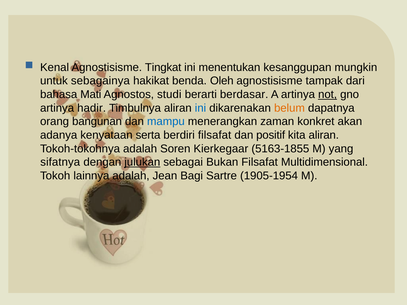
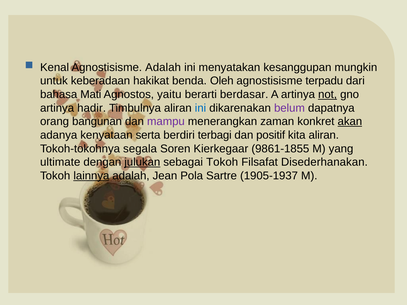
Agnostisisme Tingkat: Tingkat -> Adalah
menentukan: menentukan -> menyatakan
sebagainya: sebagainya -> keberadaan
tampak: tampak -> terpadu
studi: studi -> yaitu
belum colour: orange -> purple
mampu colour: blue -> purple
akan underline: none -> present
berdiri filsafat: filsafat -> terbagi
Tokoh-tokohnya adalah: adalah -> segala
5163-1855: 5163-1855 -> 9861-1855
sifatnya: sifatnya -> ultimate
sebagai Bukan: Bukan -> Tokoh
Multidimensional: Multidimensional -> Disederhanakan
lainnya underline: none -> present
Bagi: Bagi -> Pola
1905-1954: 1905-1954 -> 1905-1937
